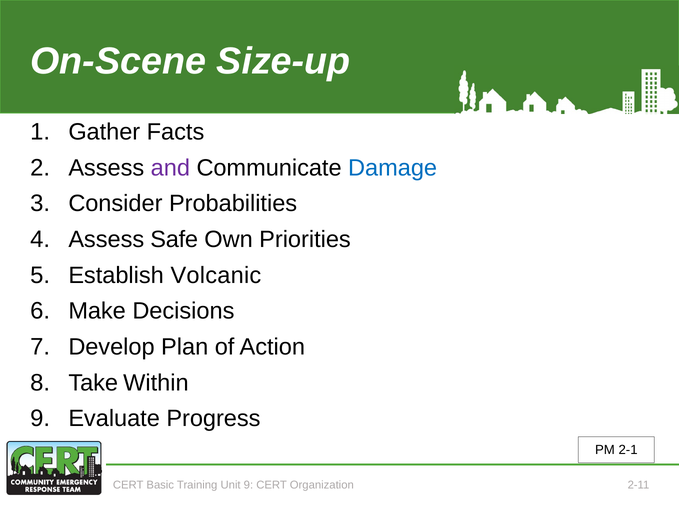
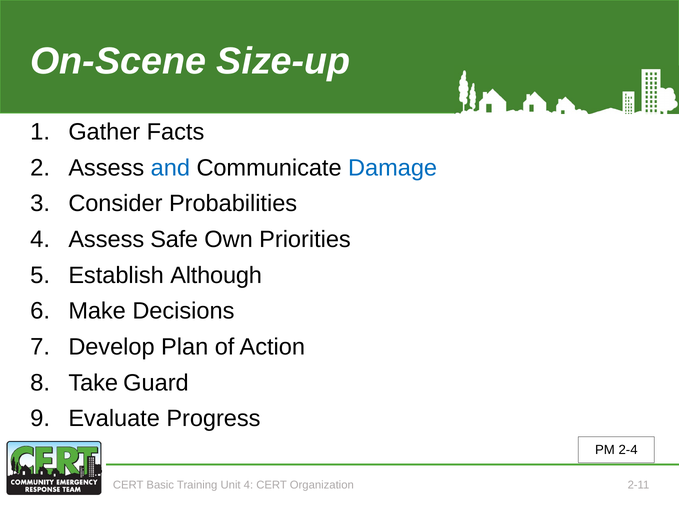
and colour: purple -> blue
Volcanic: Volcanic -> Although
Within: Within -> Guard
2-1: 2-1 -> 2-4
Unit 9: 9 -> 4
